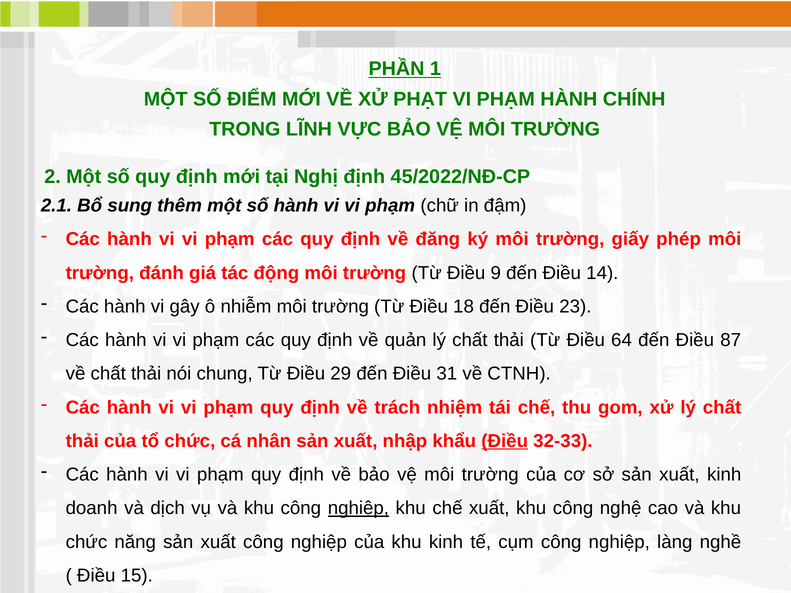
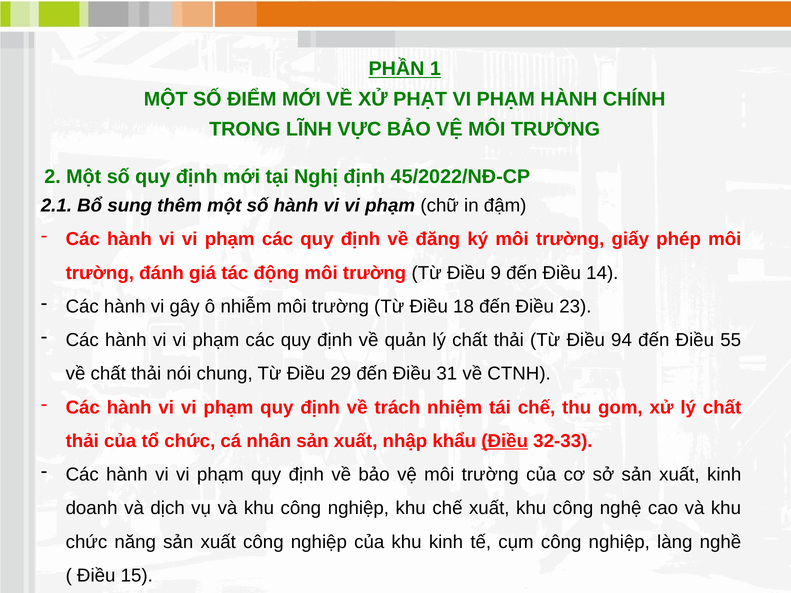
64: 64 -> 94
87: 87 -> 55
nghiệp at (358, 508) underline: present -> none
